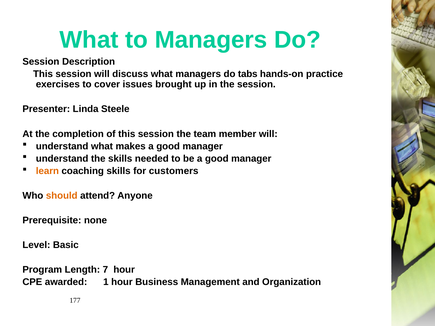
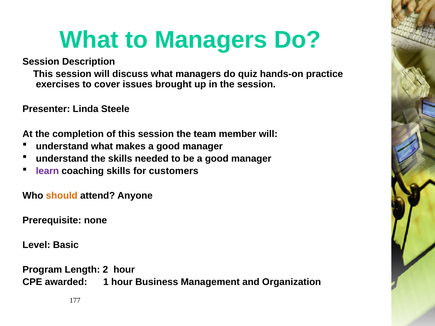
tabs: tabs -> quiz
learn colour: orange -> purple
7: 7 -> 2
